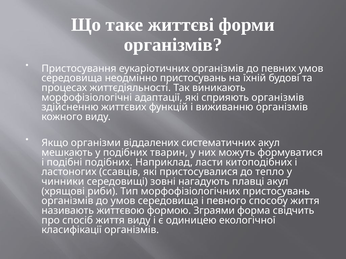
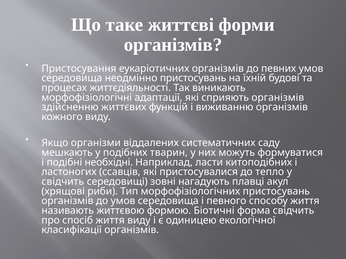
систематичних акул: акул -> саду
подібні подібних: подібних -> необхідні
чинники at (63, 182): чинники -> свідчить
Зграями: Зграями -> Біотичні
